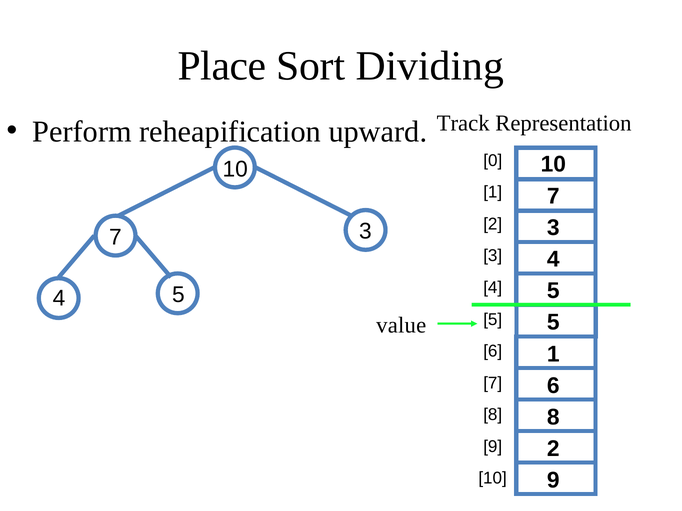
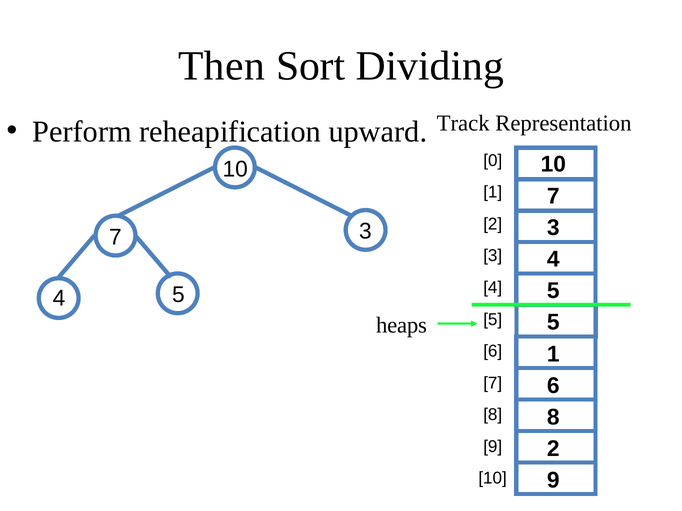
Place: Place -> Then
value: value -> heaps
